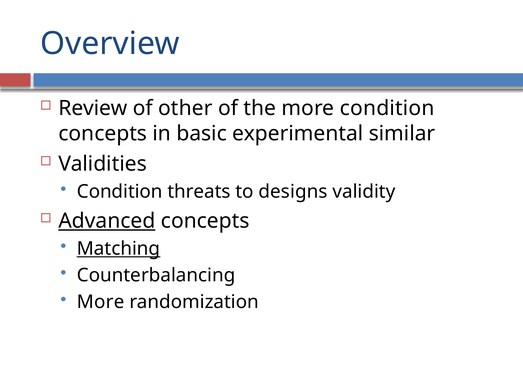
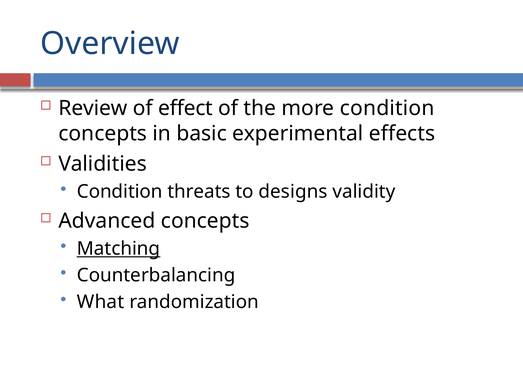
other: other -> effect
similar: similar -> effects
Advanced underline: present -> none
More at (101, 302): More -> What
